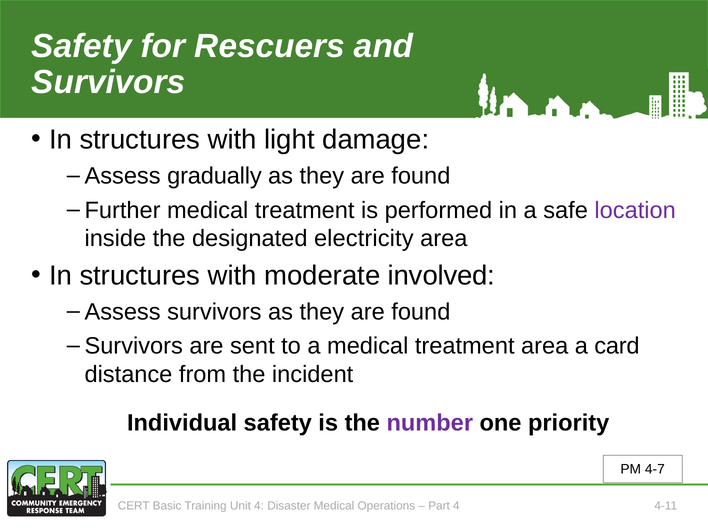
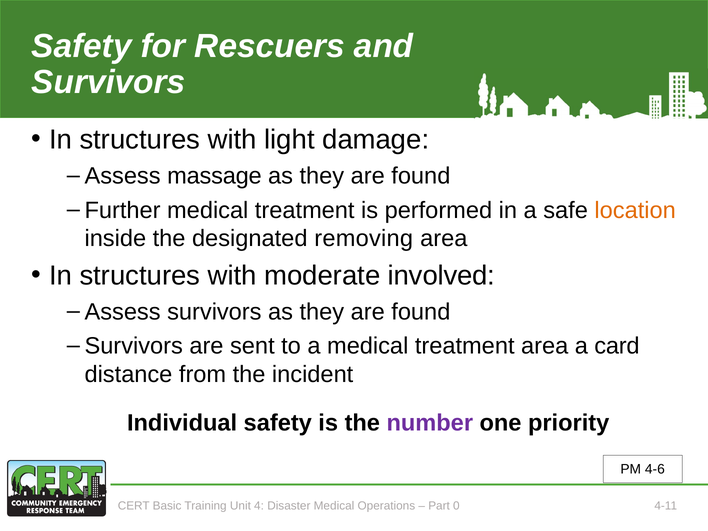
gradually: gradually -> massage
location colour: purple -> orange
electricity: electricity -> removing
4-7: 4-7 -> 4-6
Part 4: 4 -> 0
